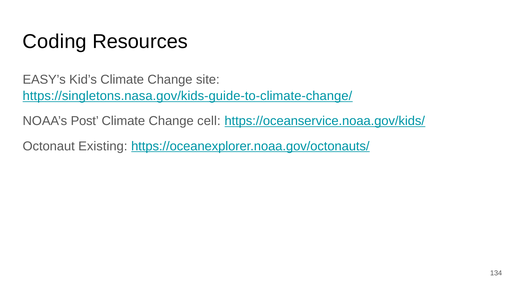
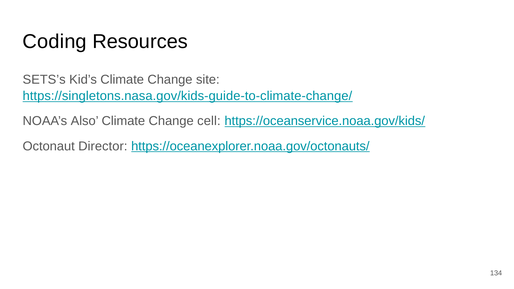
EASY’s: EASY’s -> SETS’s
Post: Post -> Also
Existing: Existing -> Director
